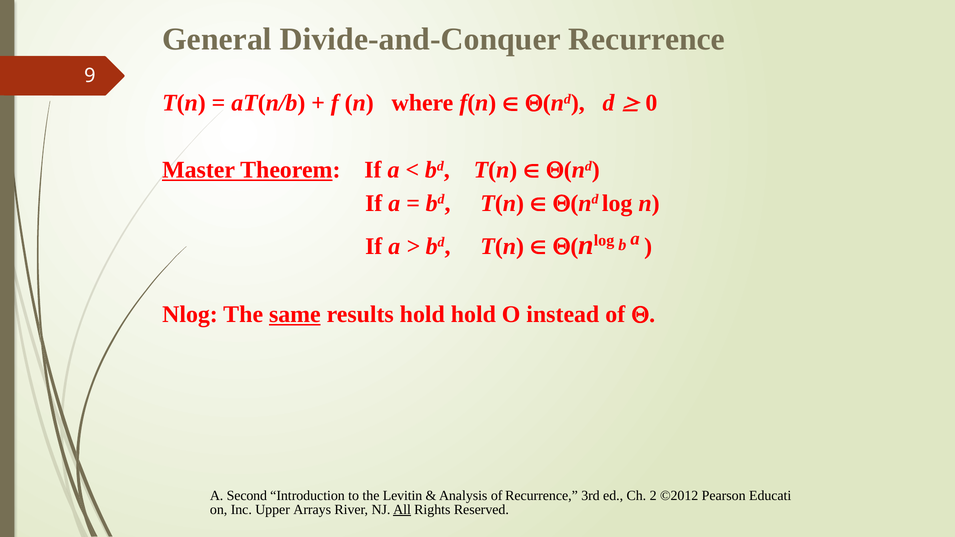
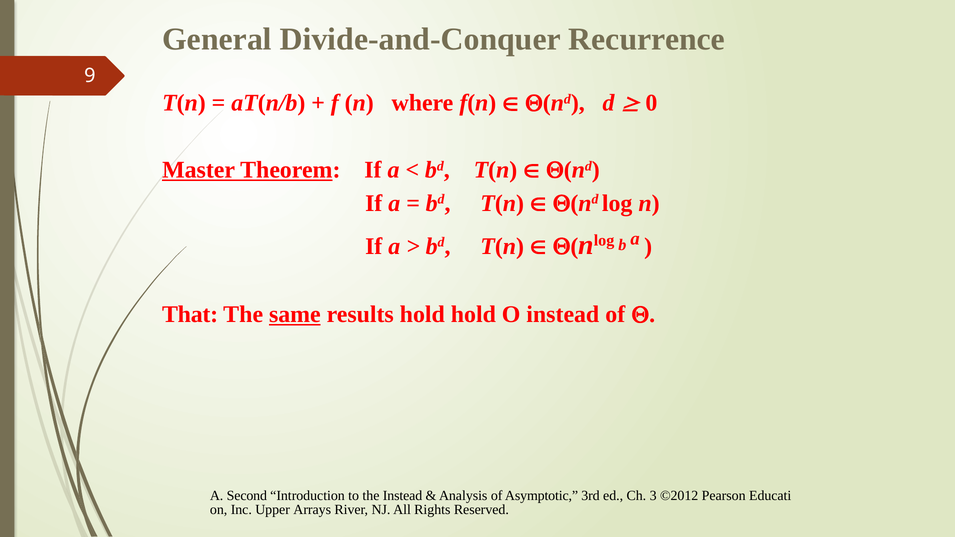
Nlog at (190, 315): Nlog -> That
the Levitin: Levitin -> Instead
of Recurrence: Recurrence -> Asymptotic
2: 2 -> 3
All underline: present -> none
